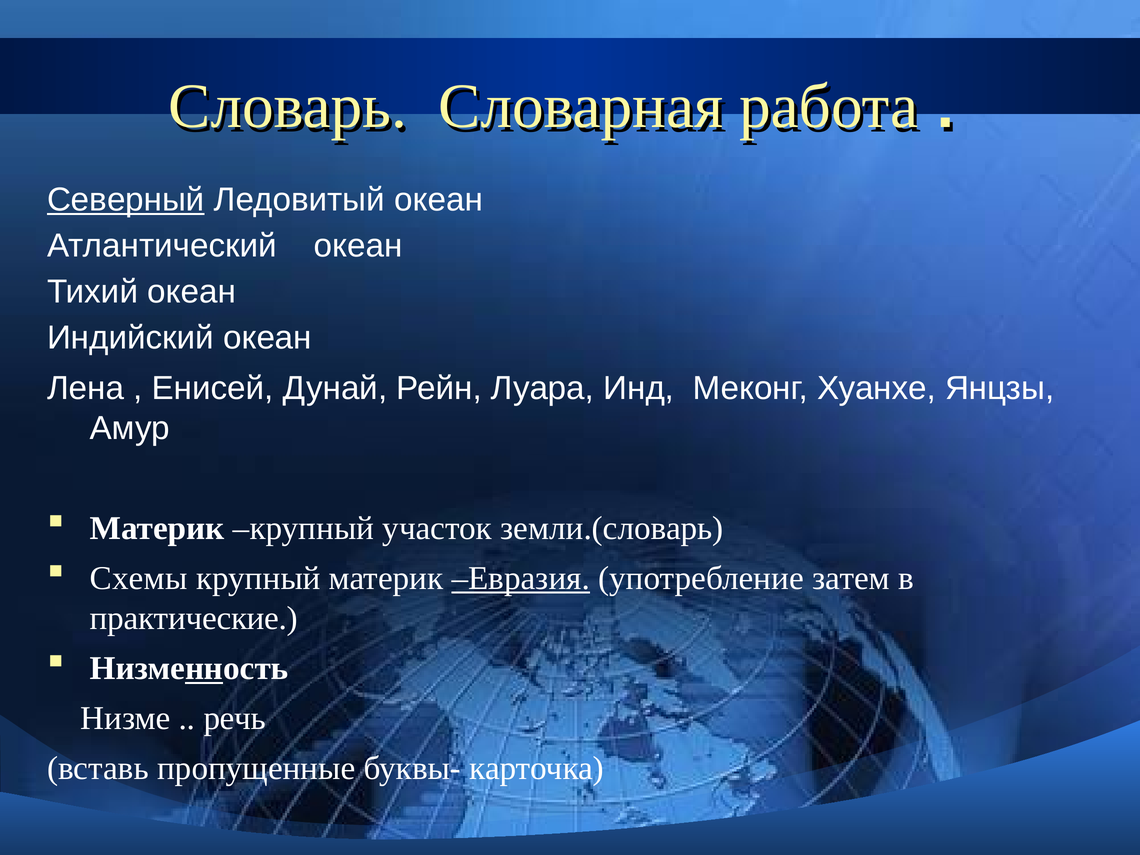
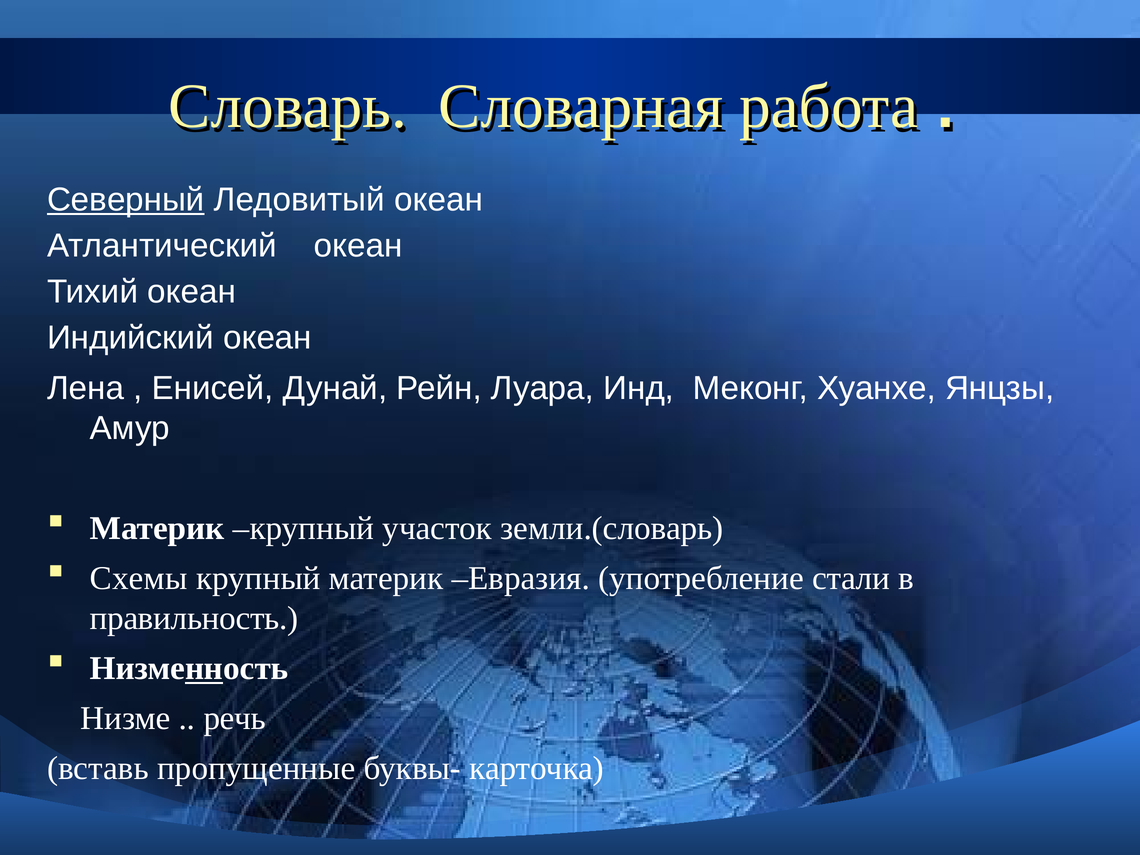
Евразия underline: present -> none
затем: затем -> стали
практические: практические -> правильность
